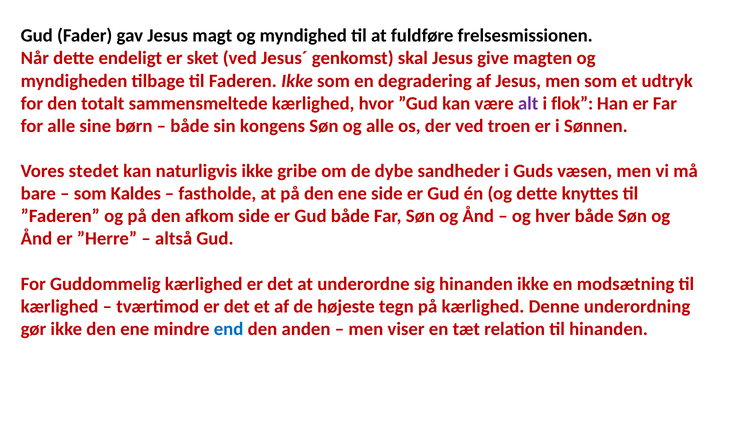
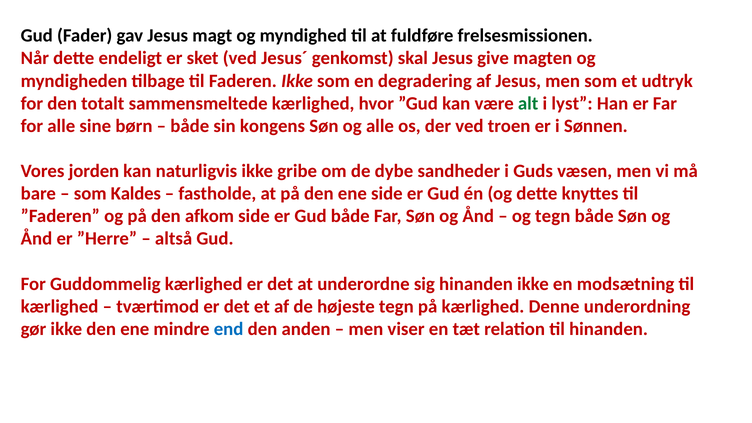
alt colour: purple -> green
flok: flok -> lyst
stedet: stedet -> jorden
og hver: hver -> tegn
